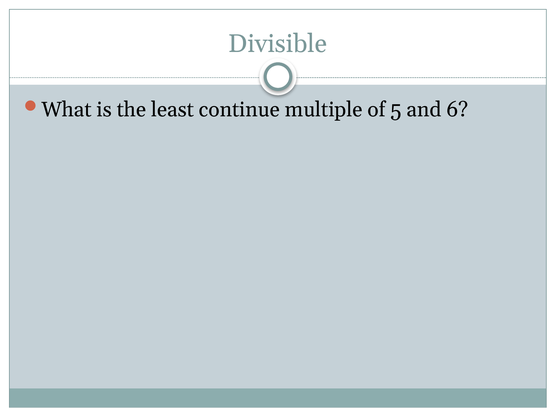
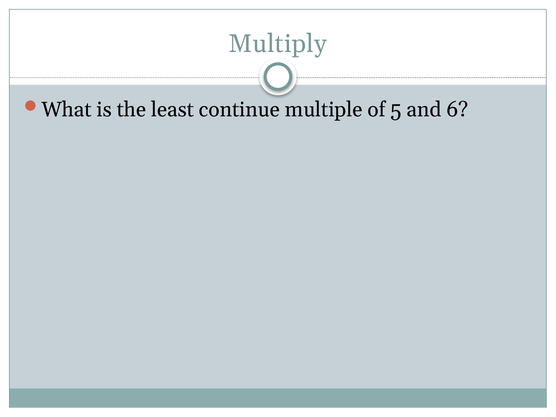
Divisible: Divisible -> Multiply
